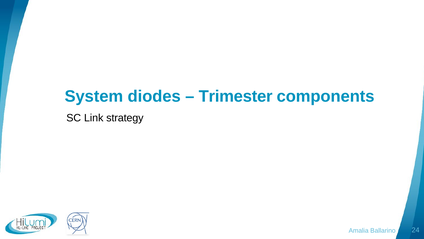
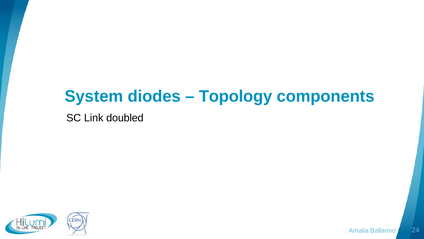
Trimester: Trimester -> Topology
strategy: strategy -> doubled
